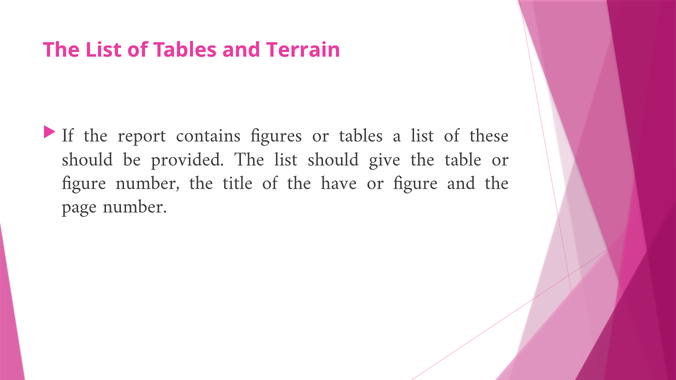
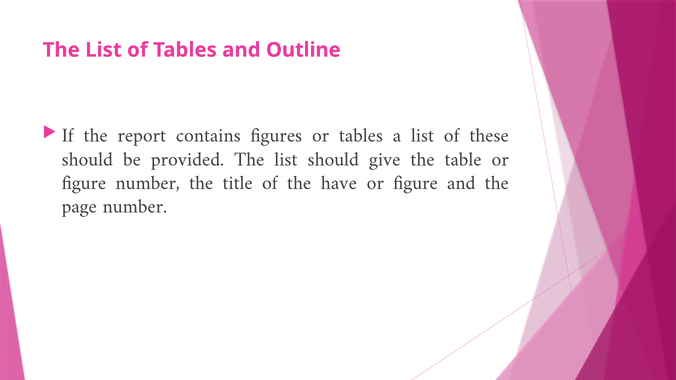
Terrain: Terrain -> Outline
